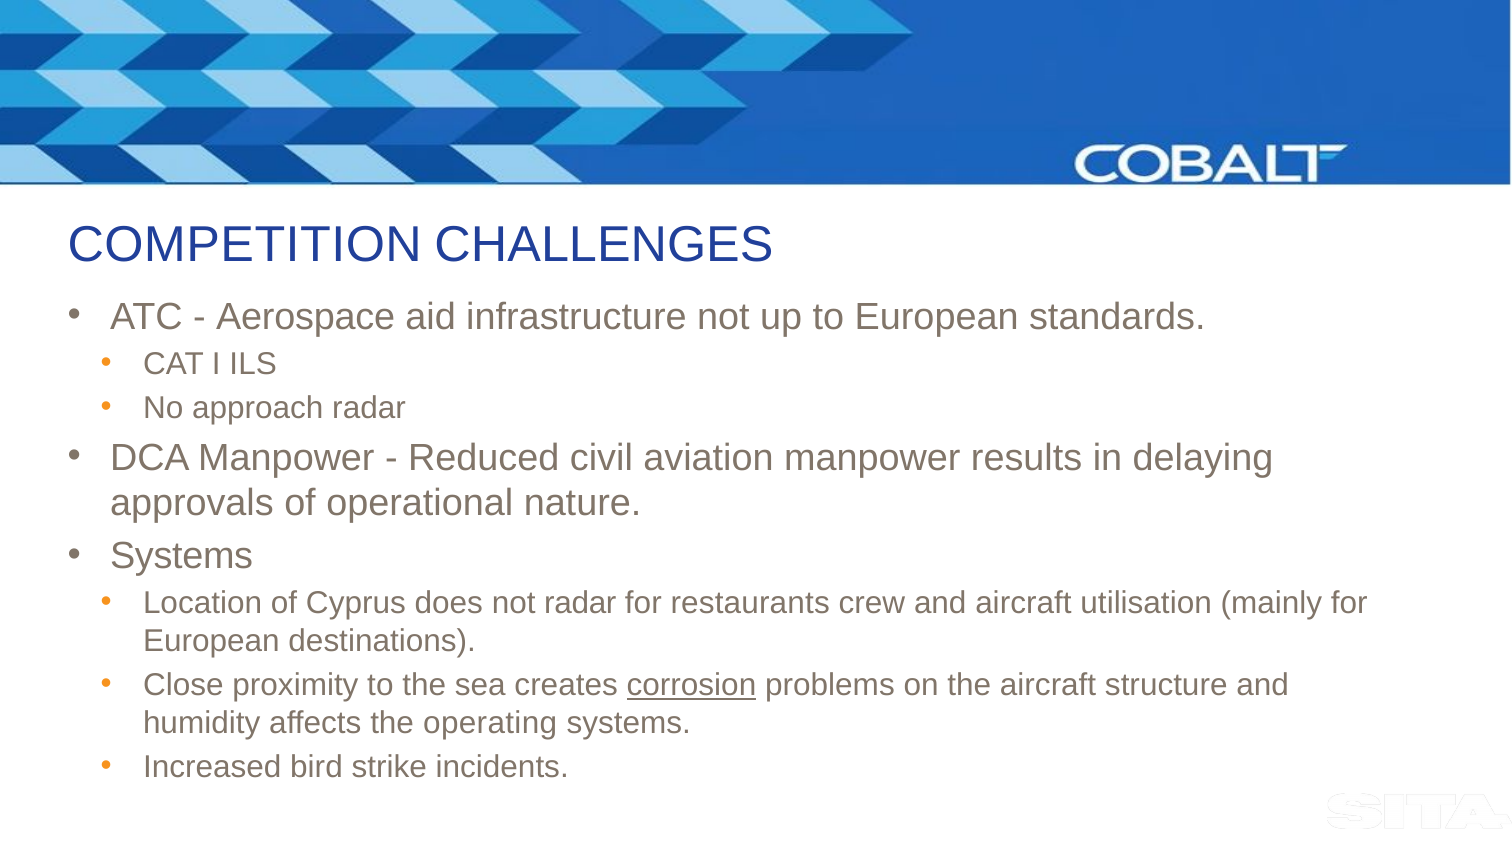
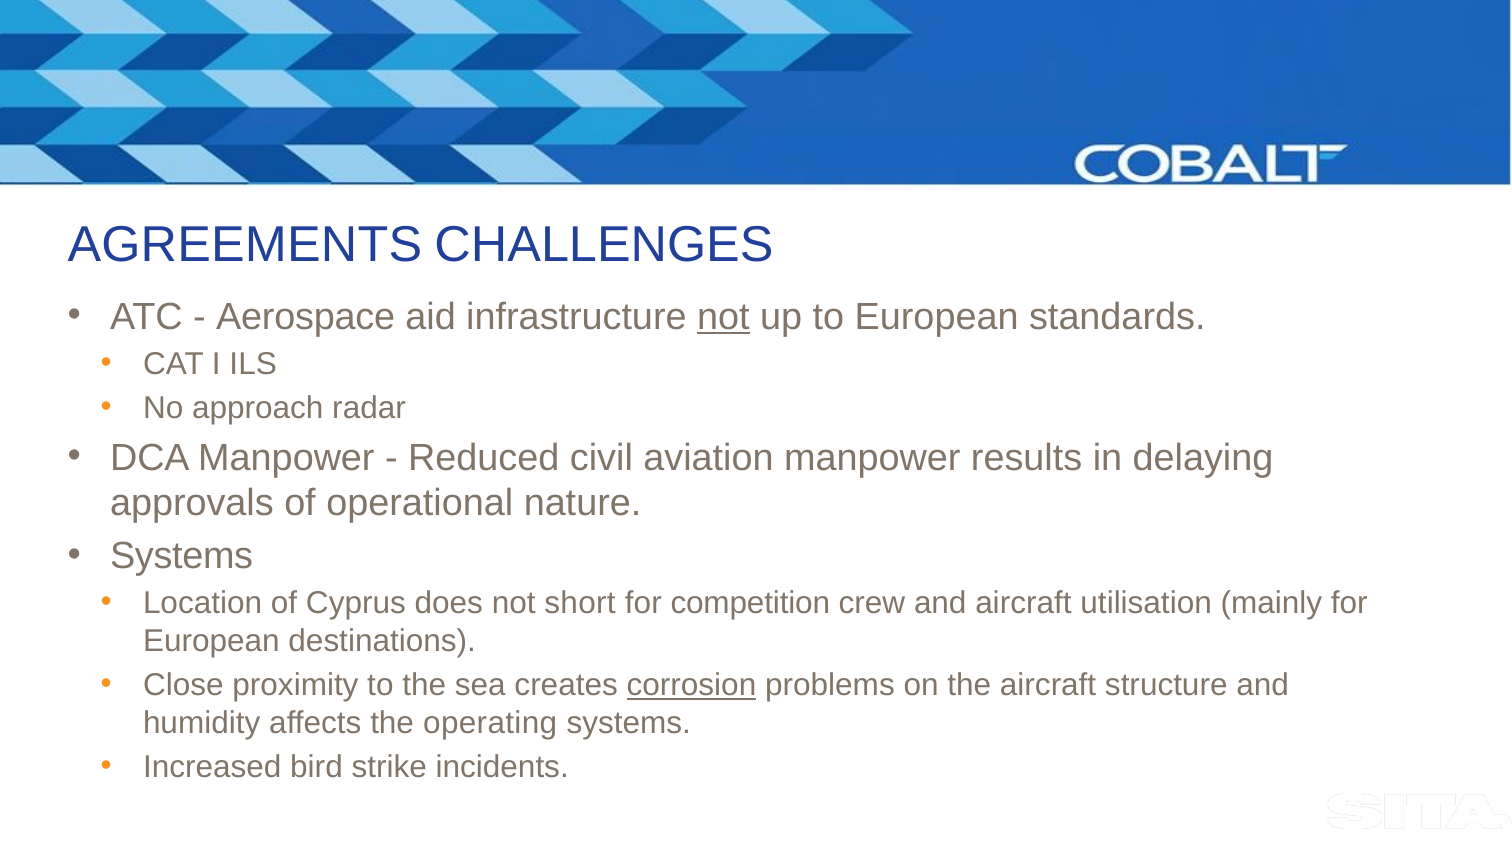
COMPETITION: COMPETITION -> AGREEMENTS
not at (723, 317) underline: none -> present
not radar: radar -> short
restaurants: restaurants -> competition
